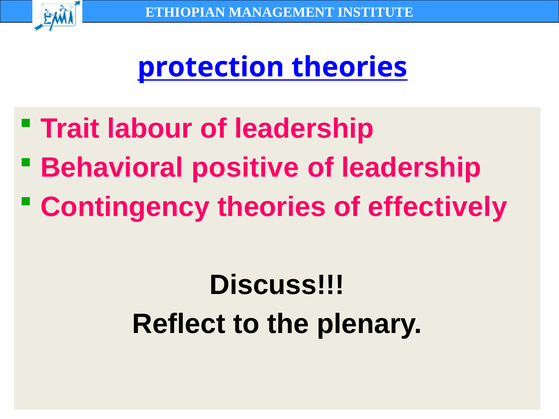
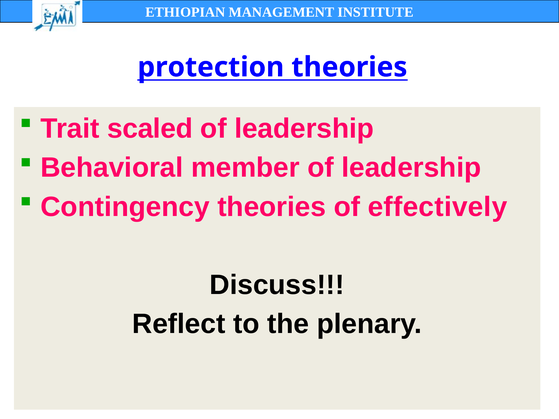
labour: labour -> scaled
positive: positive -> member
